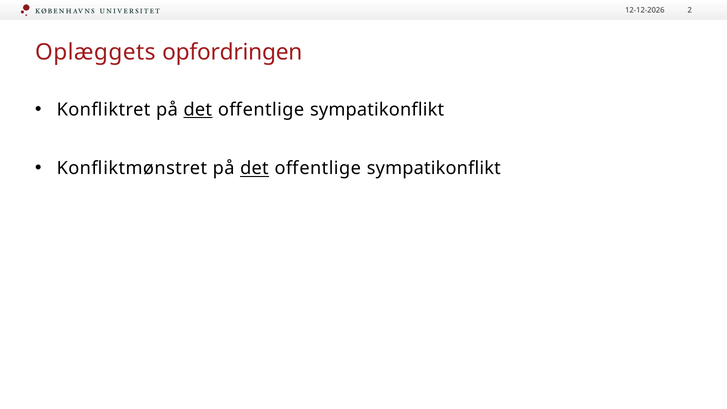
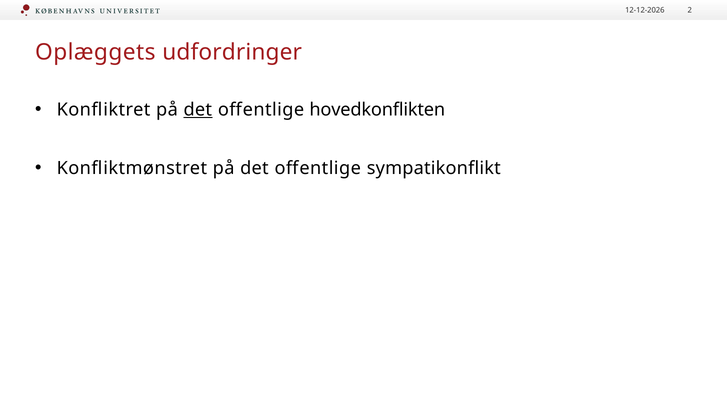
opfordringen: opfordringen -> udfordringer
sympatikonflikt at (377, 110): sympatikonflikt -> hovedkonflikten
det at (254, 168) underline: present -> none
